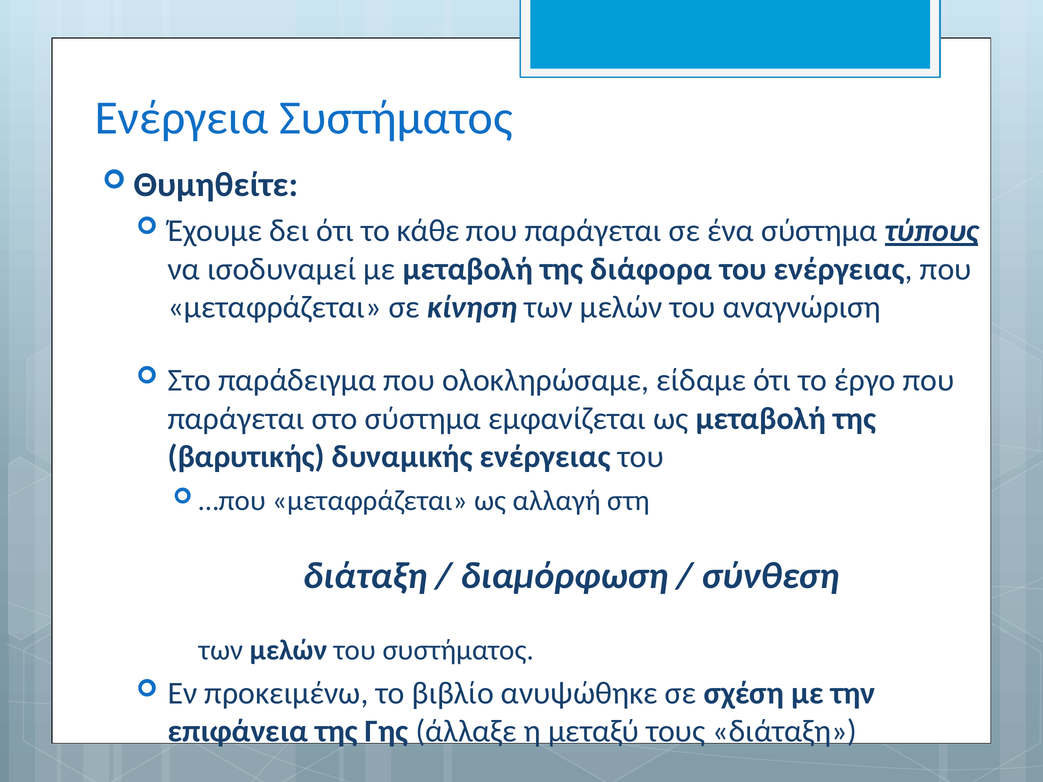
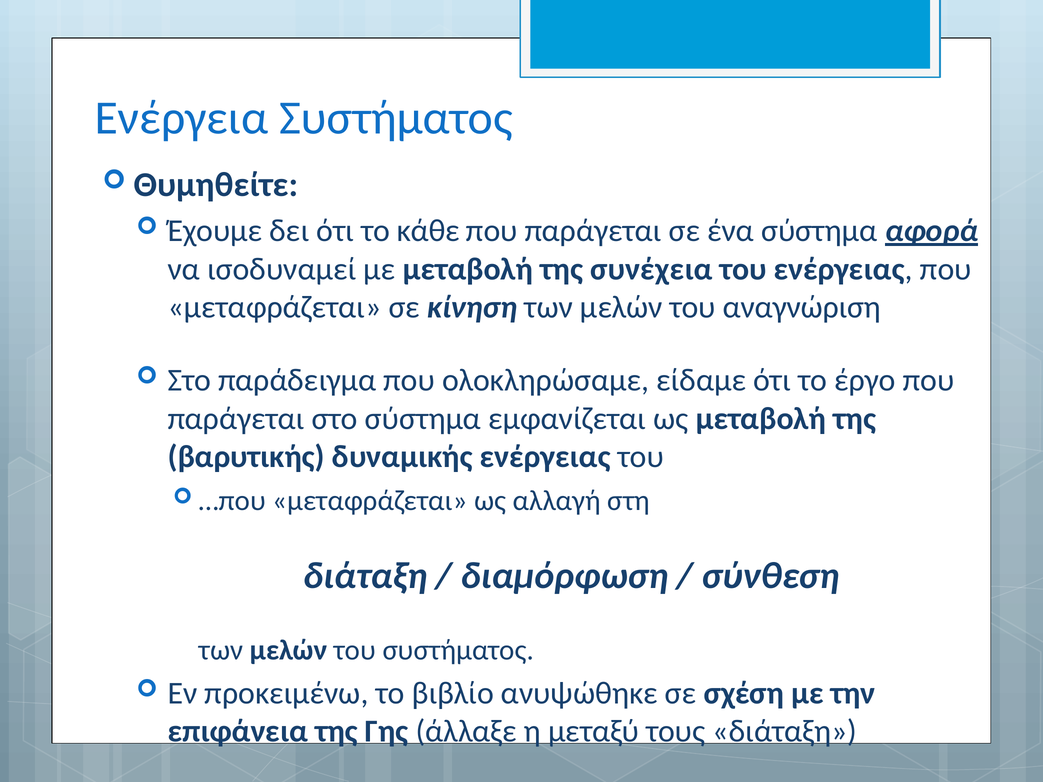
τύπους: τύπους -> αφορά
διάφορα: διάφορα -> συνέχεια
